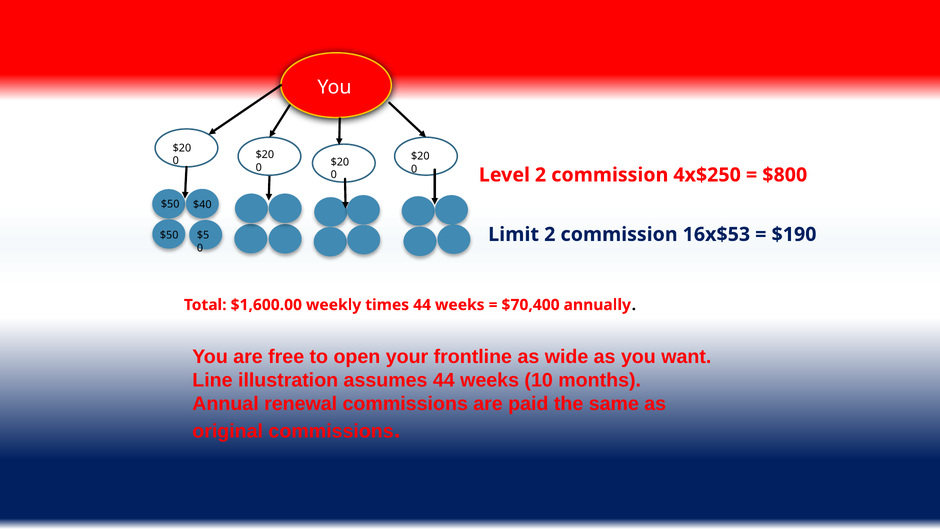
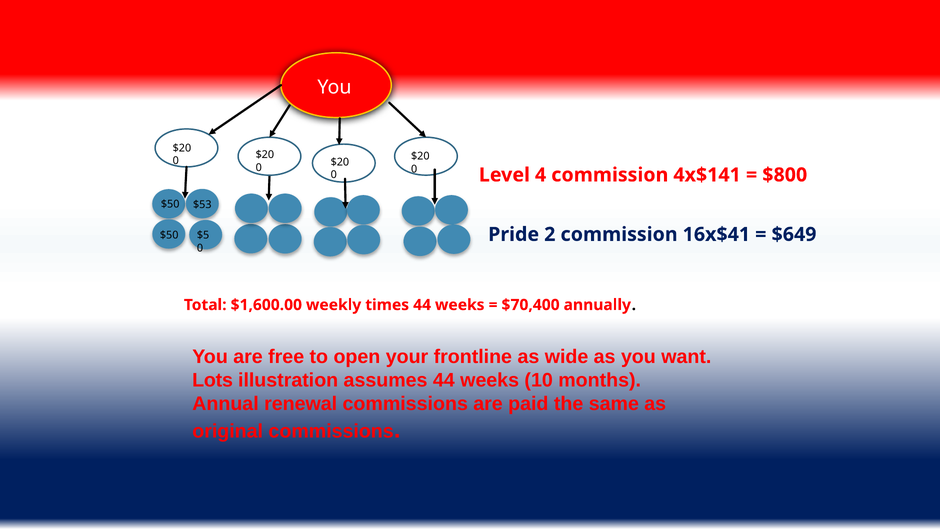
Level 2: 2 -> 4
4x$250: 4x$250 -> 4x$141
$40: $40 -> $53
Limit: Limit -> Pride
16x$53: 16x$53 -> 16x$41
$190: $190 -> $649
Line: Line -> Lots
